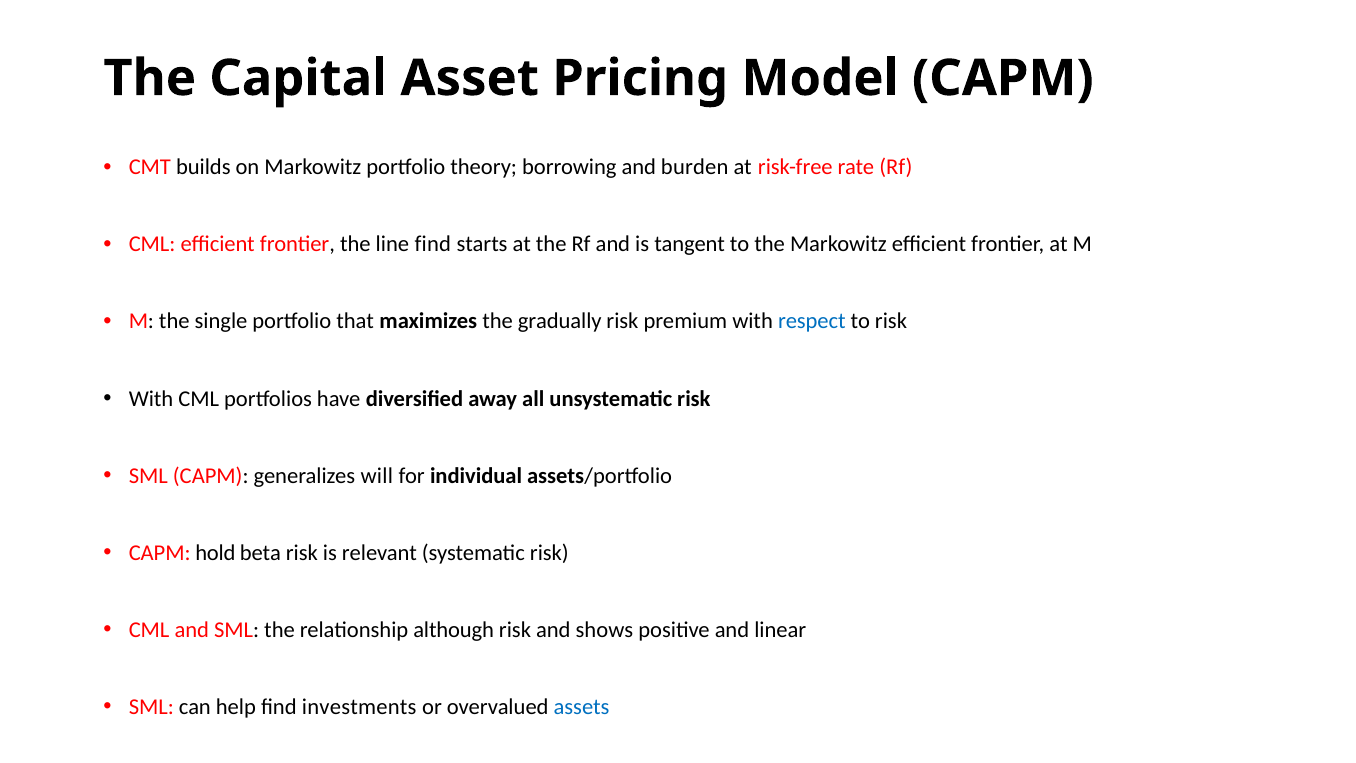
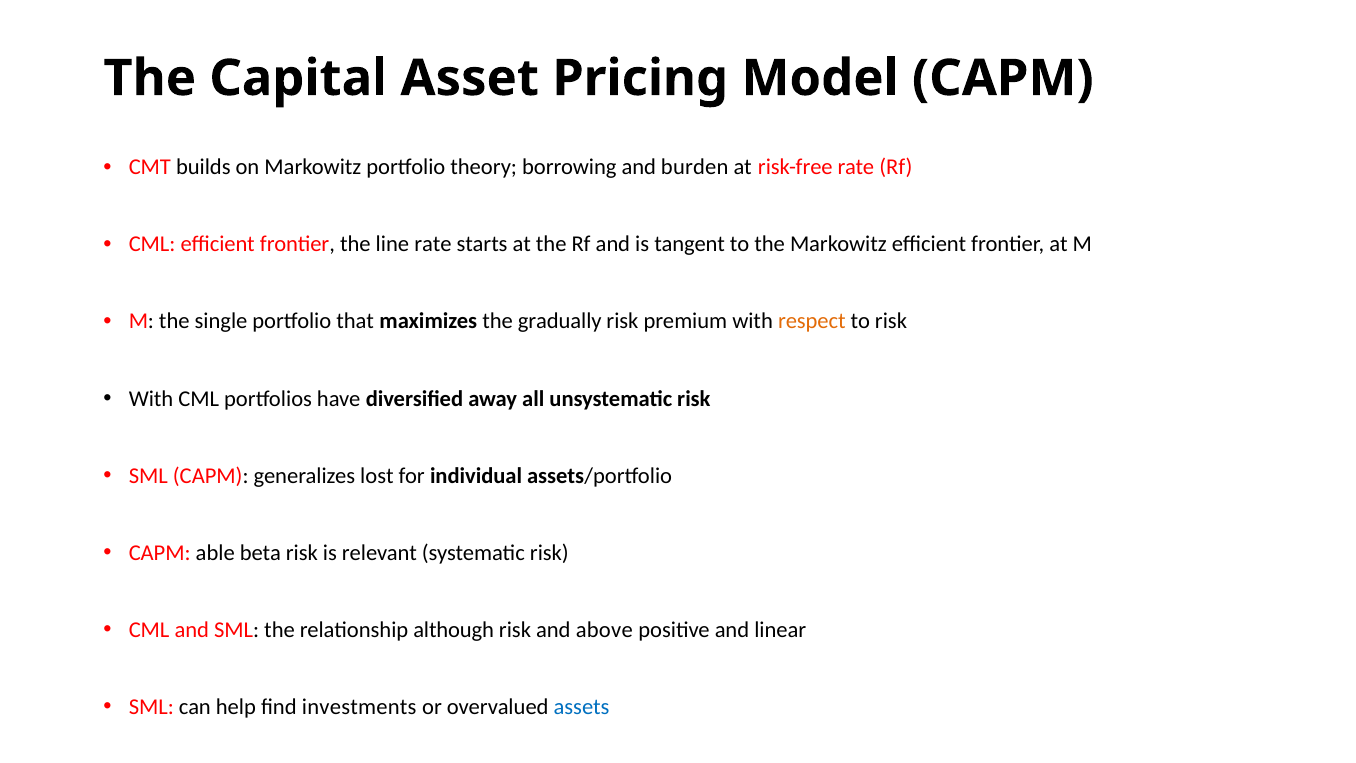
line find: find -> rate
respect colour: blue -> orange
will: will -> lost
hold: hold -> able
shows: shows -> above
